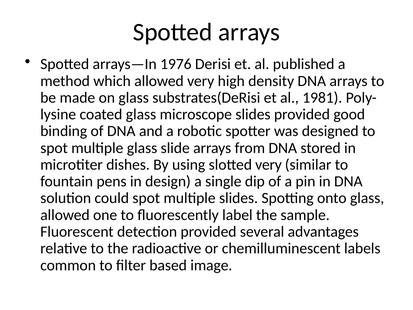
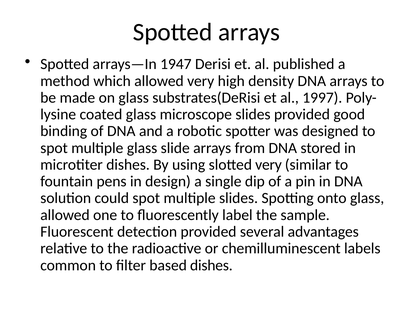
1976: 1976 -> 1947
1981: 1981 -> 1997
based image: image -> dishes
